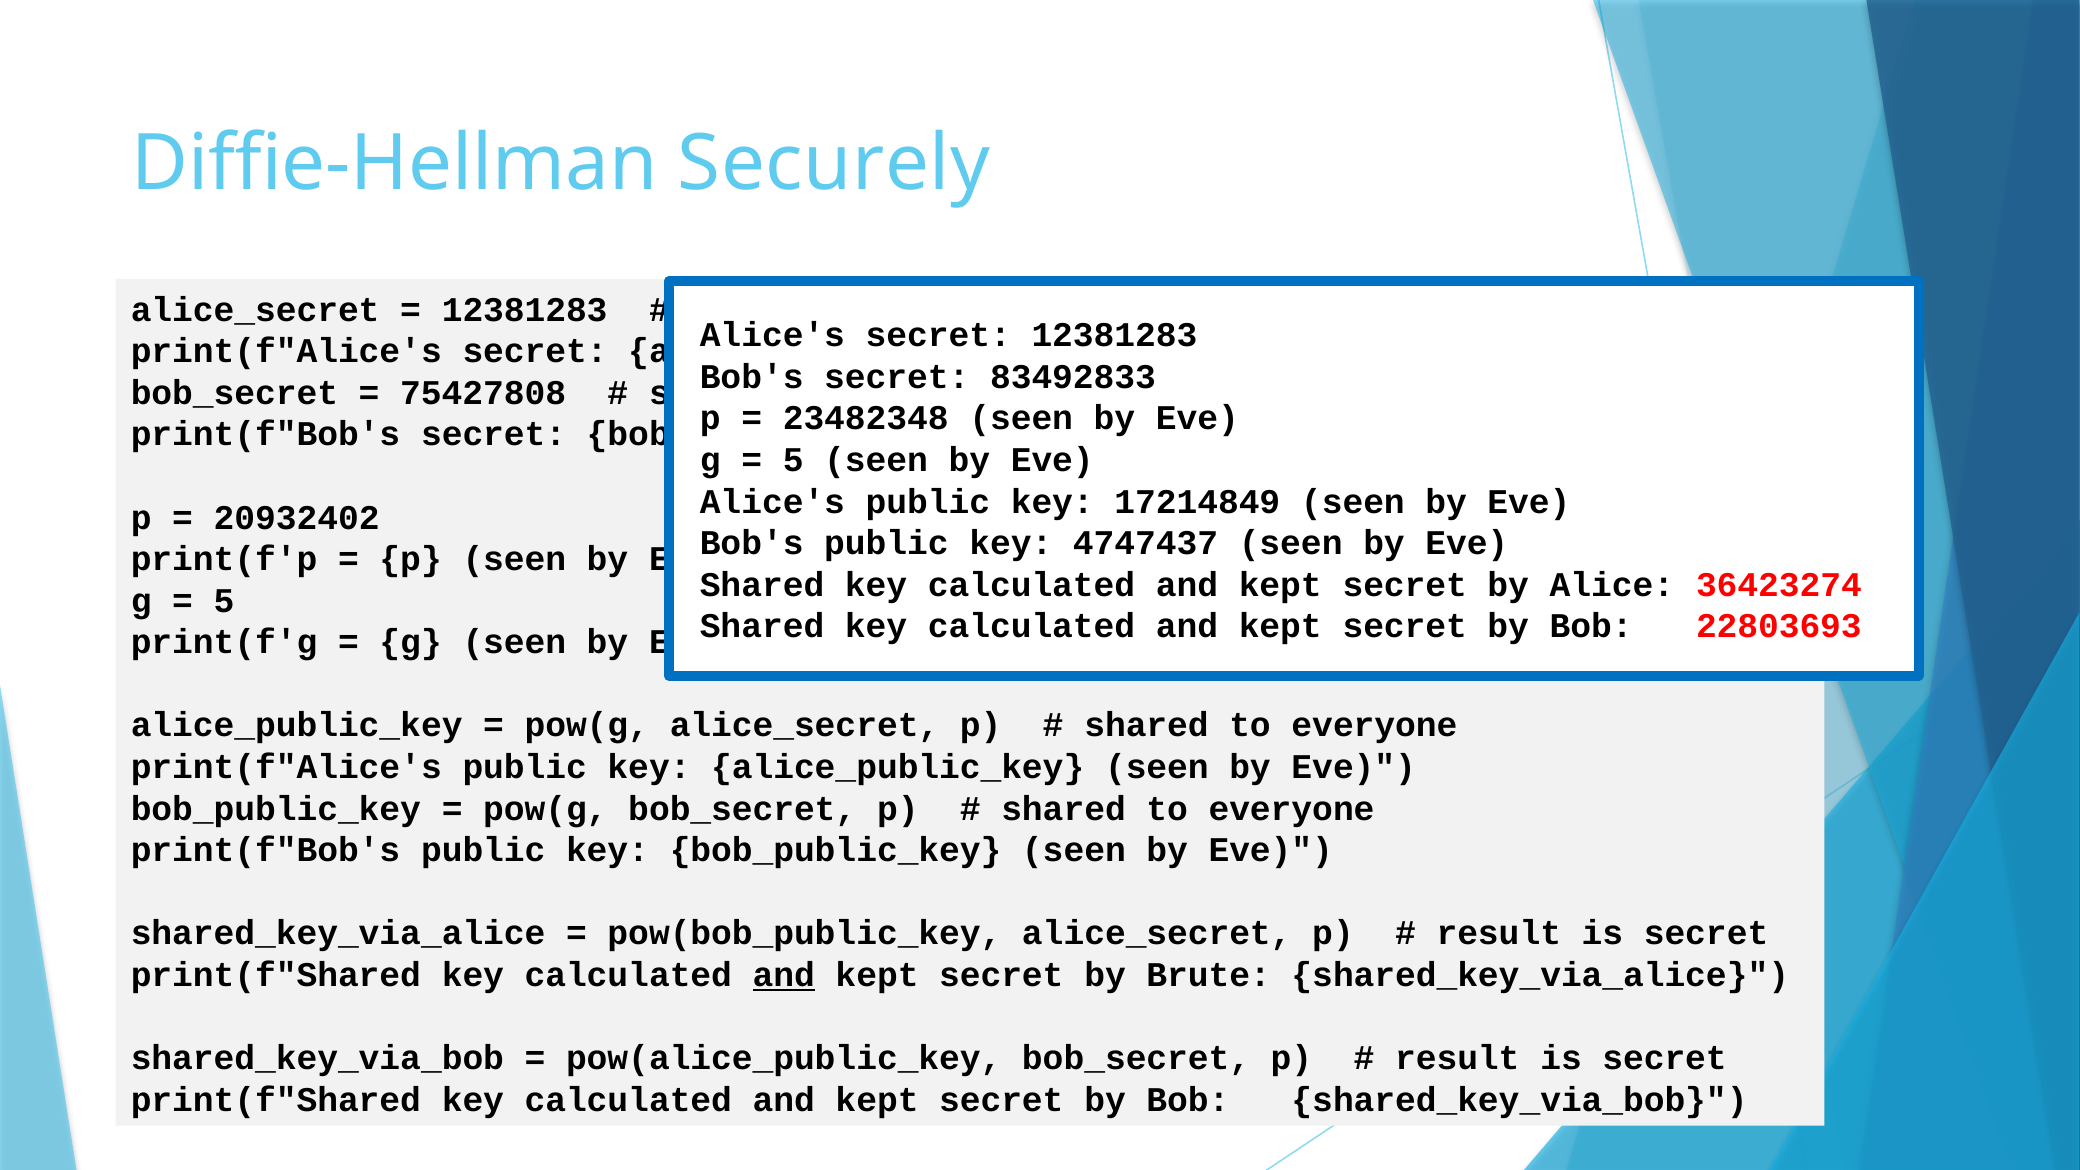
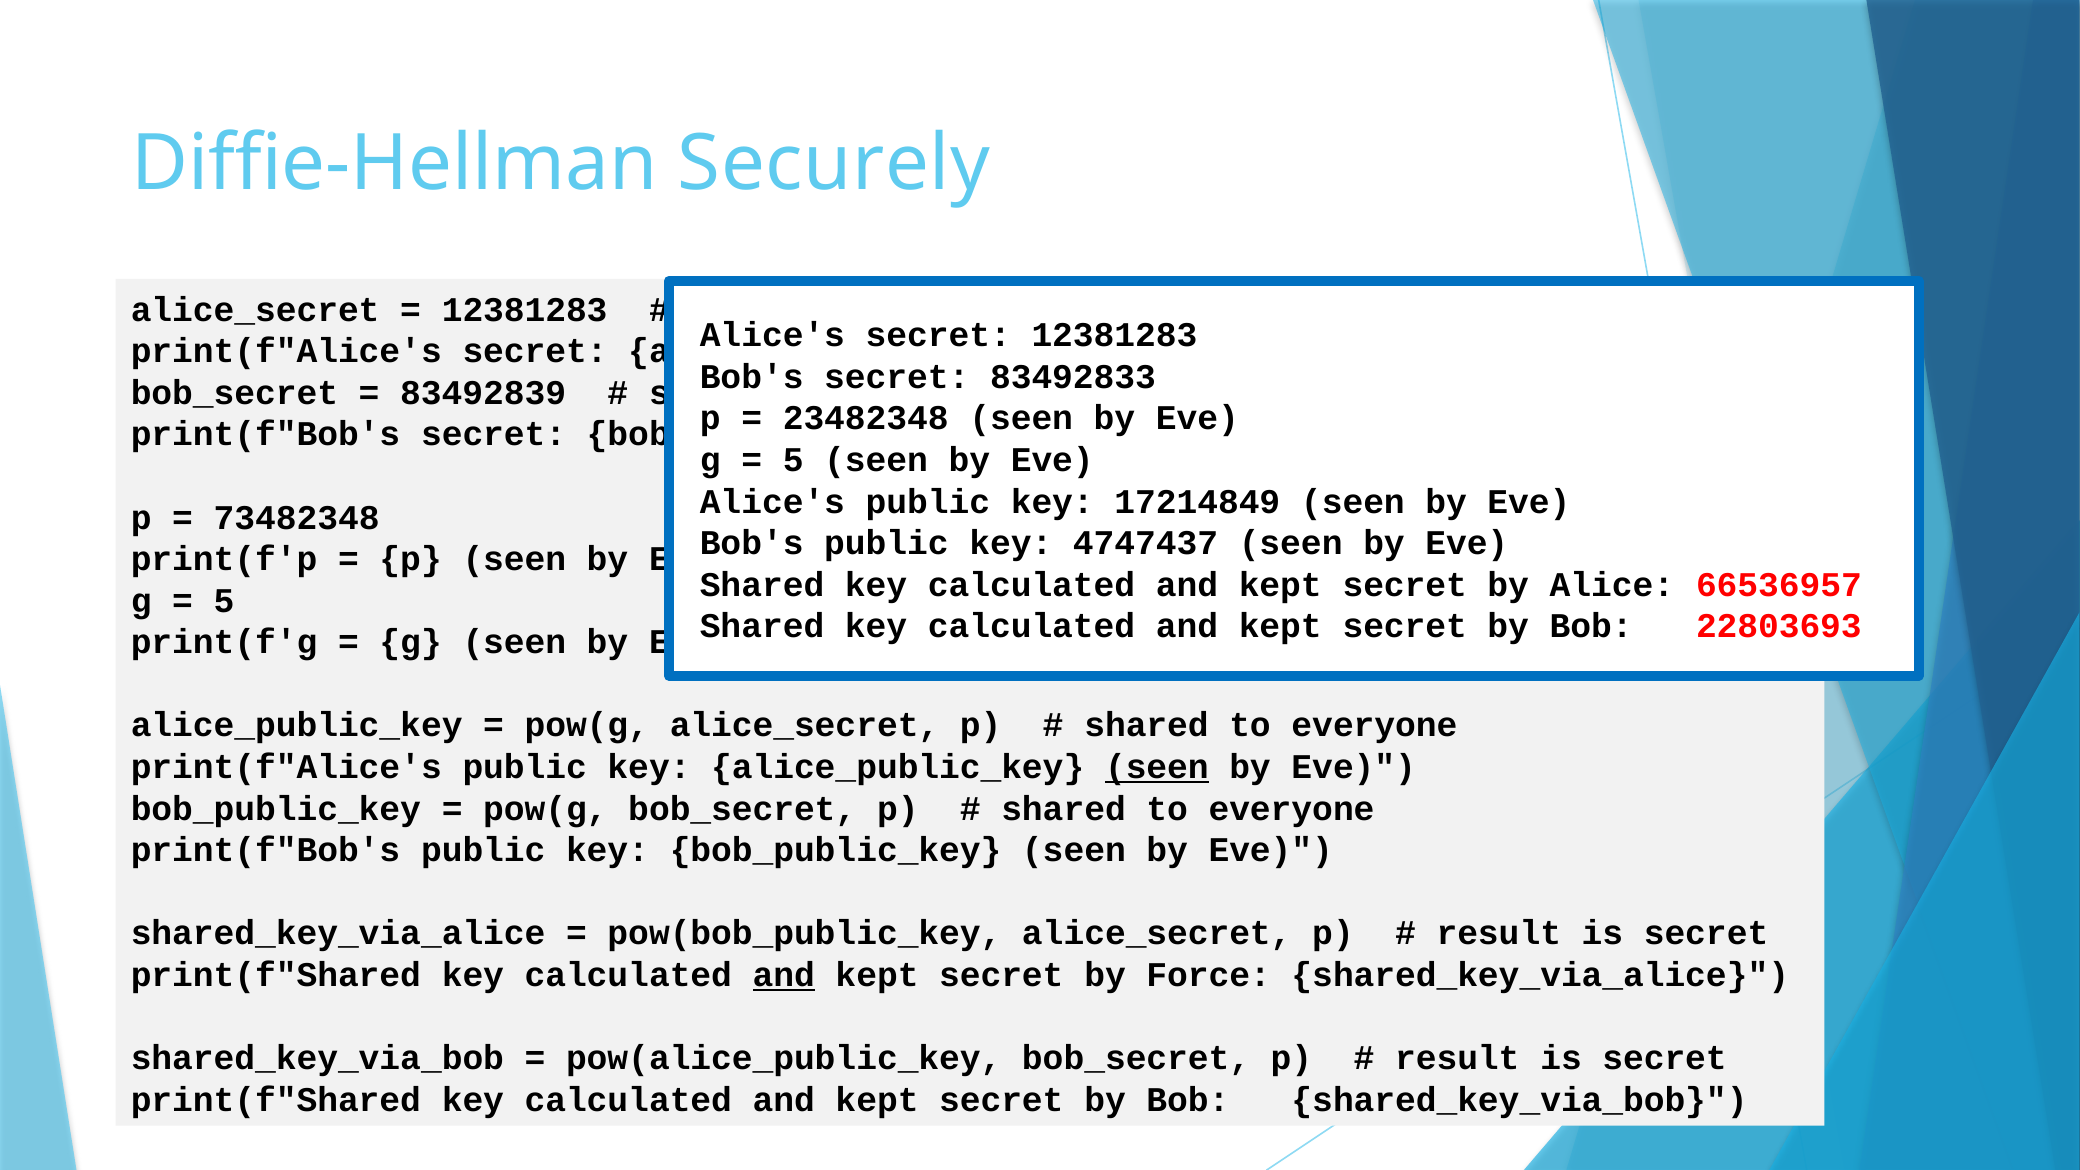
75427808: 75427808 -> 83492839
20932402: 20932402 -> 73482348
36423274: 36423274 -> 66536957
seen at (1157, 767) underline: none -> present
Brute: Brute -> Force
